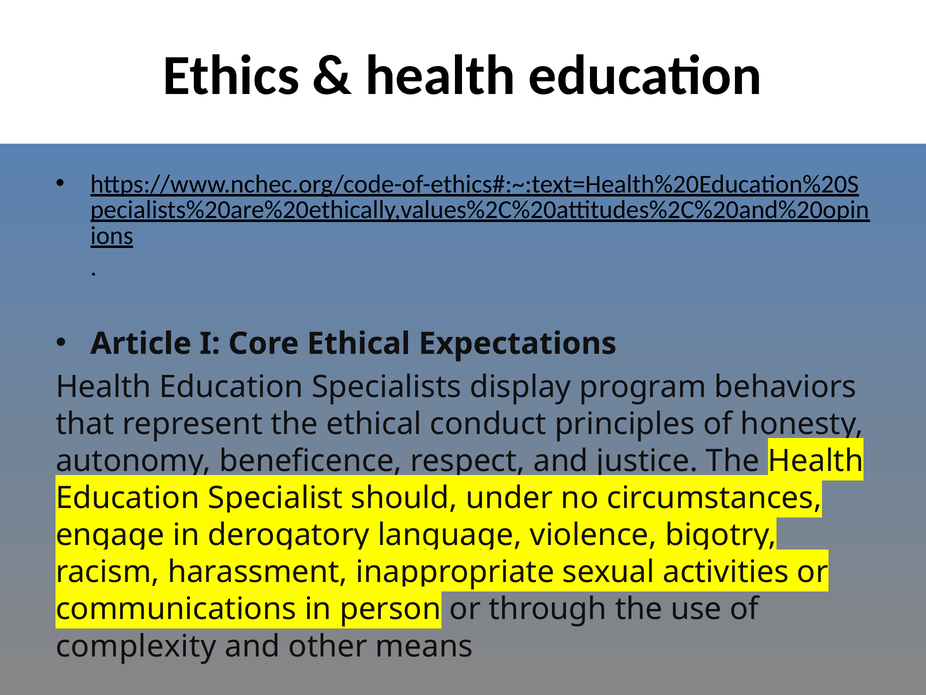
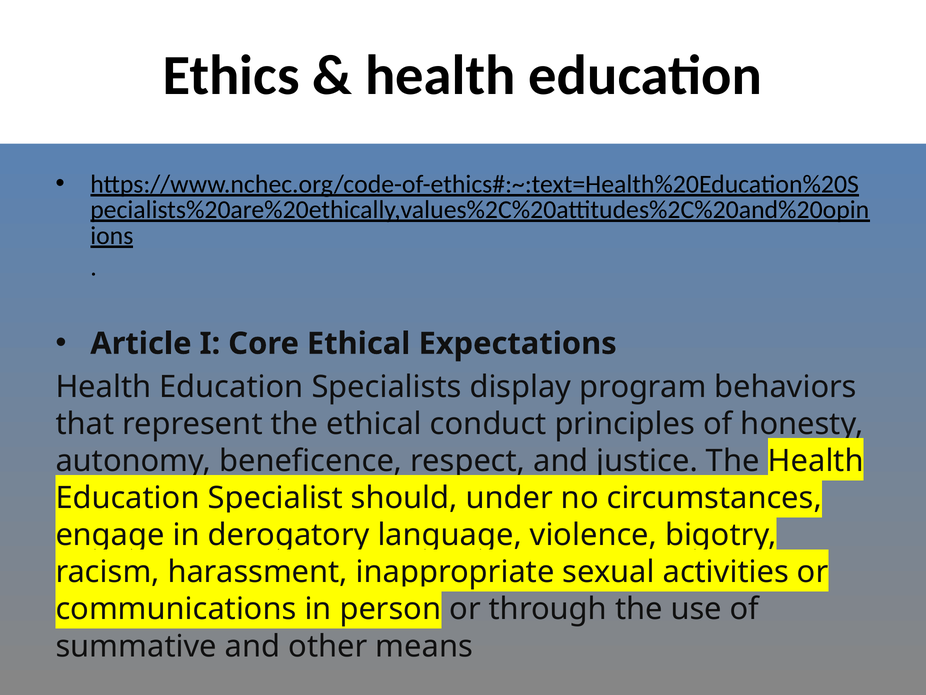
complexity: complexity -> summative
